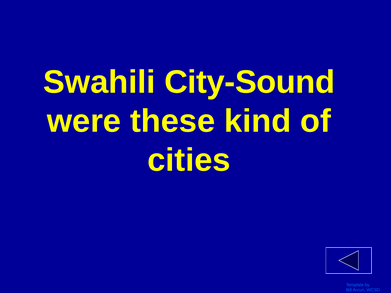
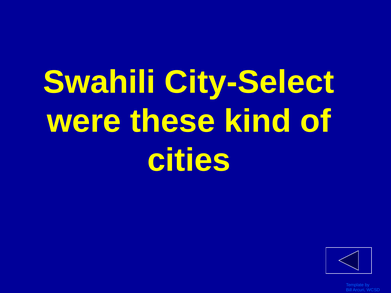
City-Sound: City-Sound -> City-Select
